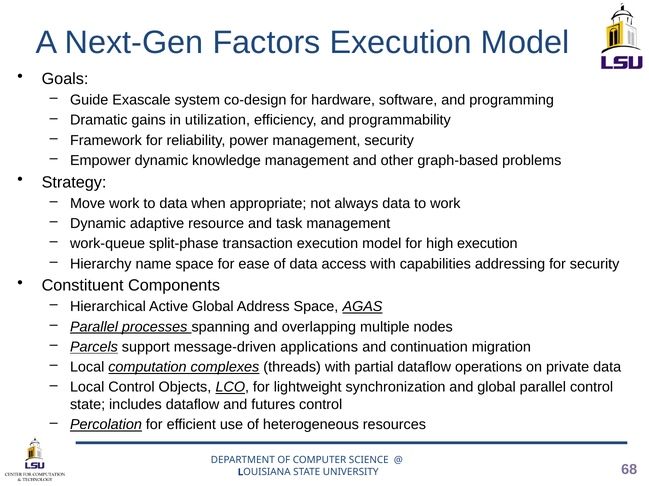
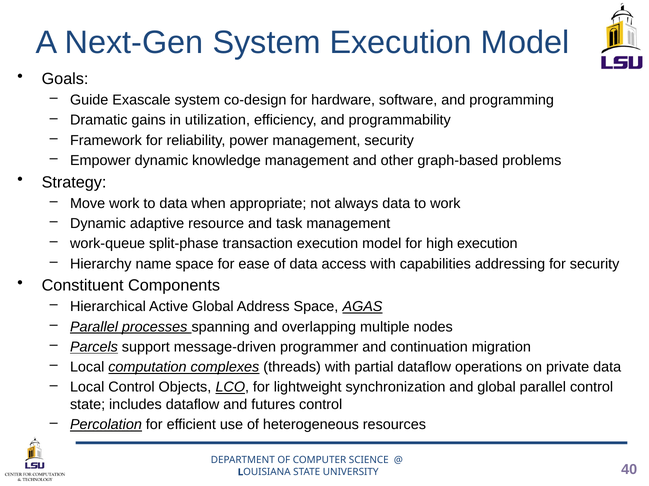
Next-Gen Factors: Factors -> System
applications: applications -> programmer
68: 68 -> 40
